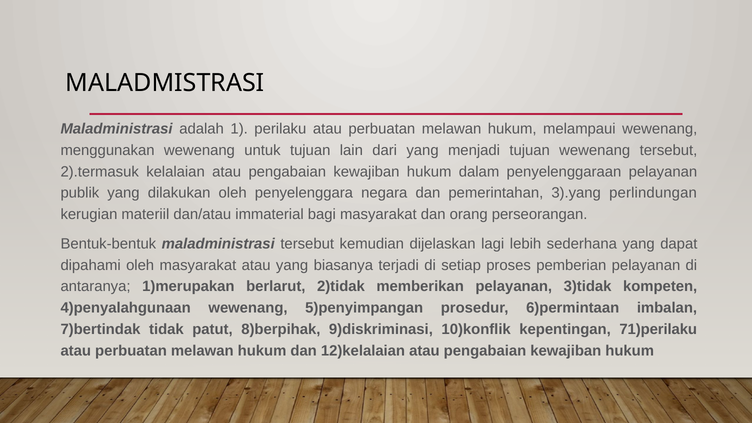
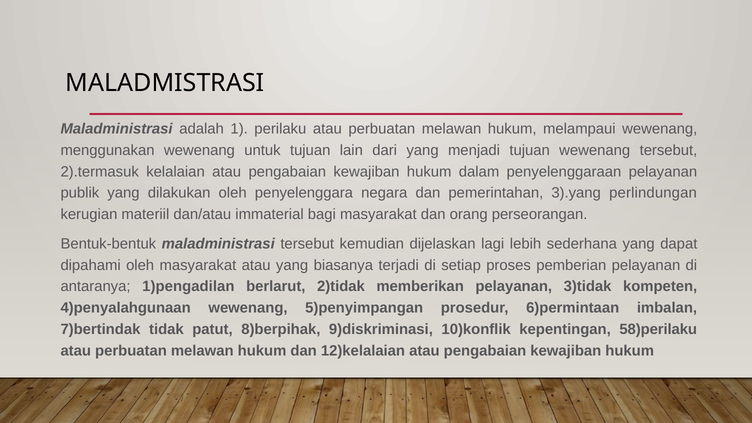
1)merupakan: 1)merupakan -> 1)pengadilan
71)perilaku: 71)perilaku -> 58)perilaku
